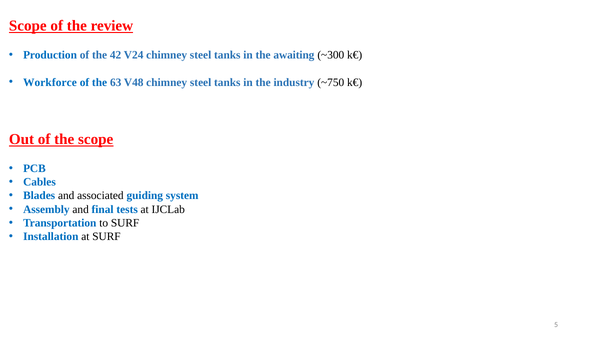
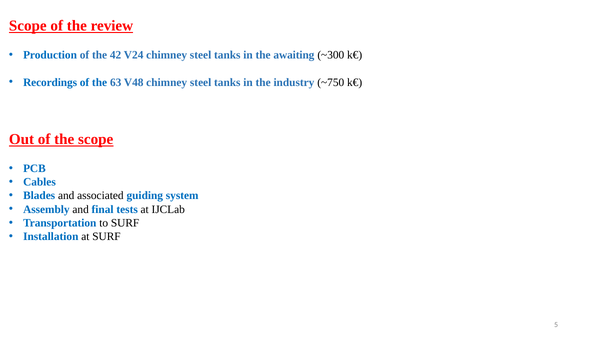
Workforce: Workforce -> Recordings
